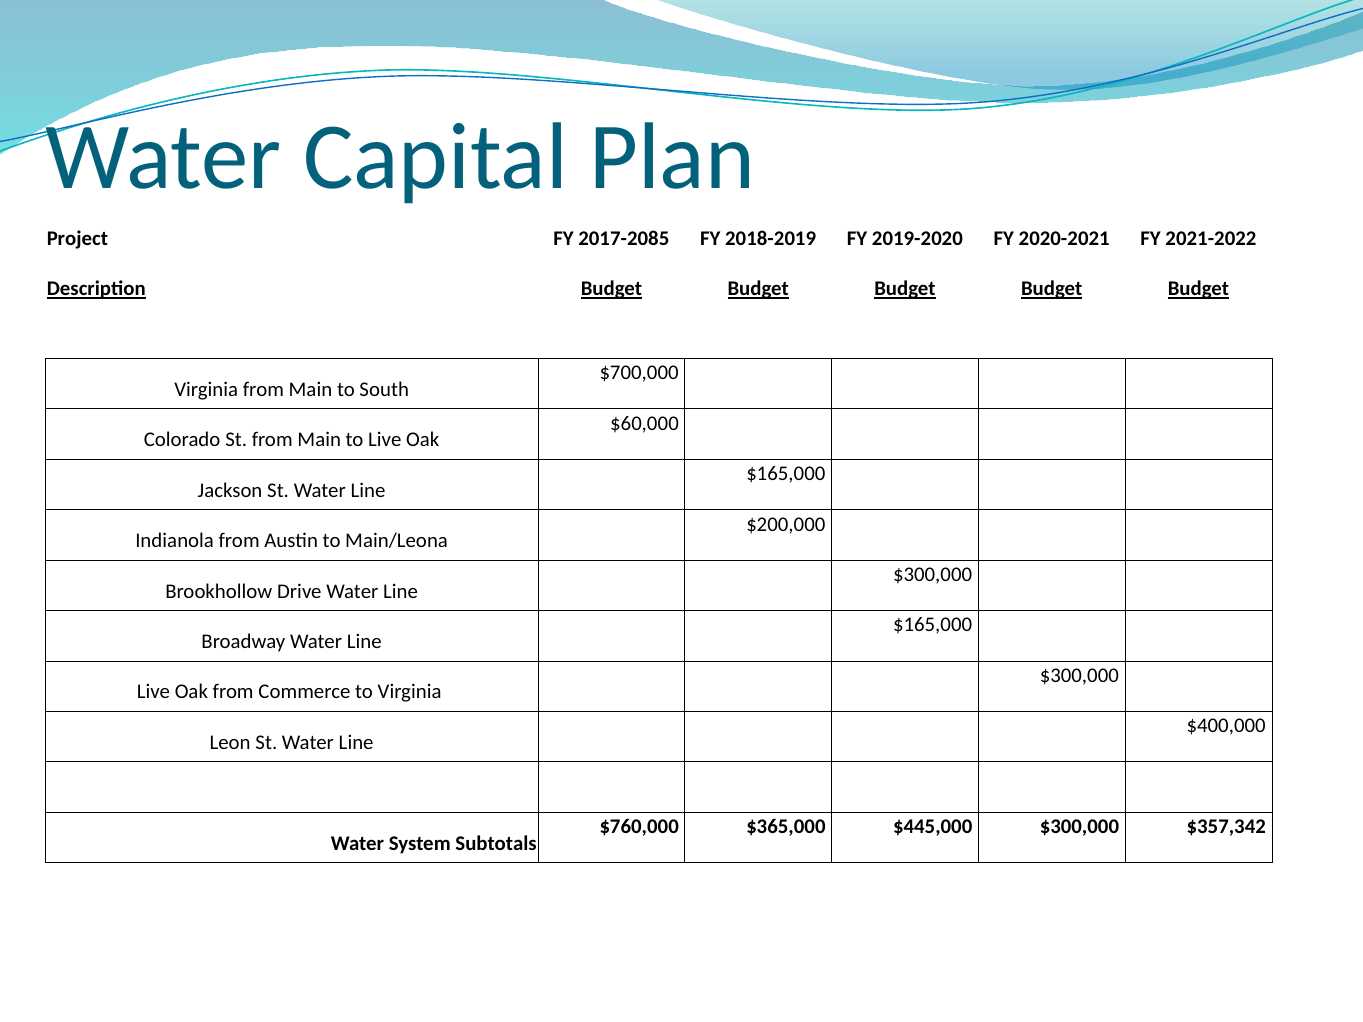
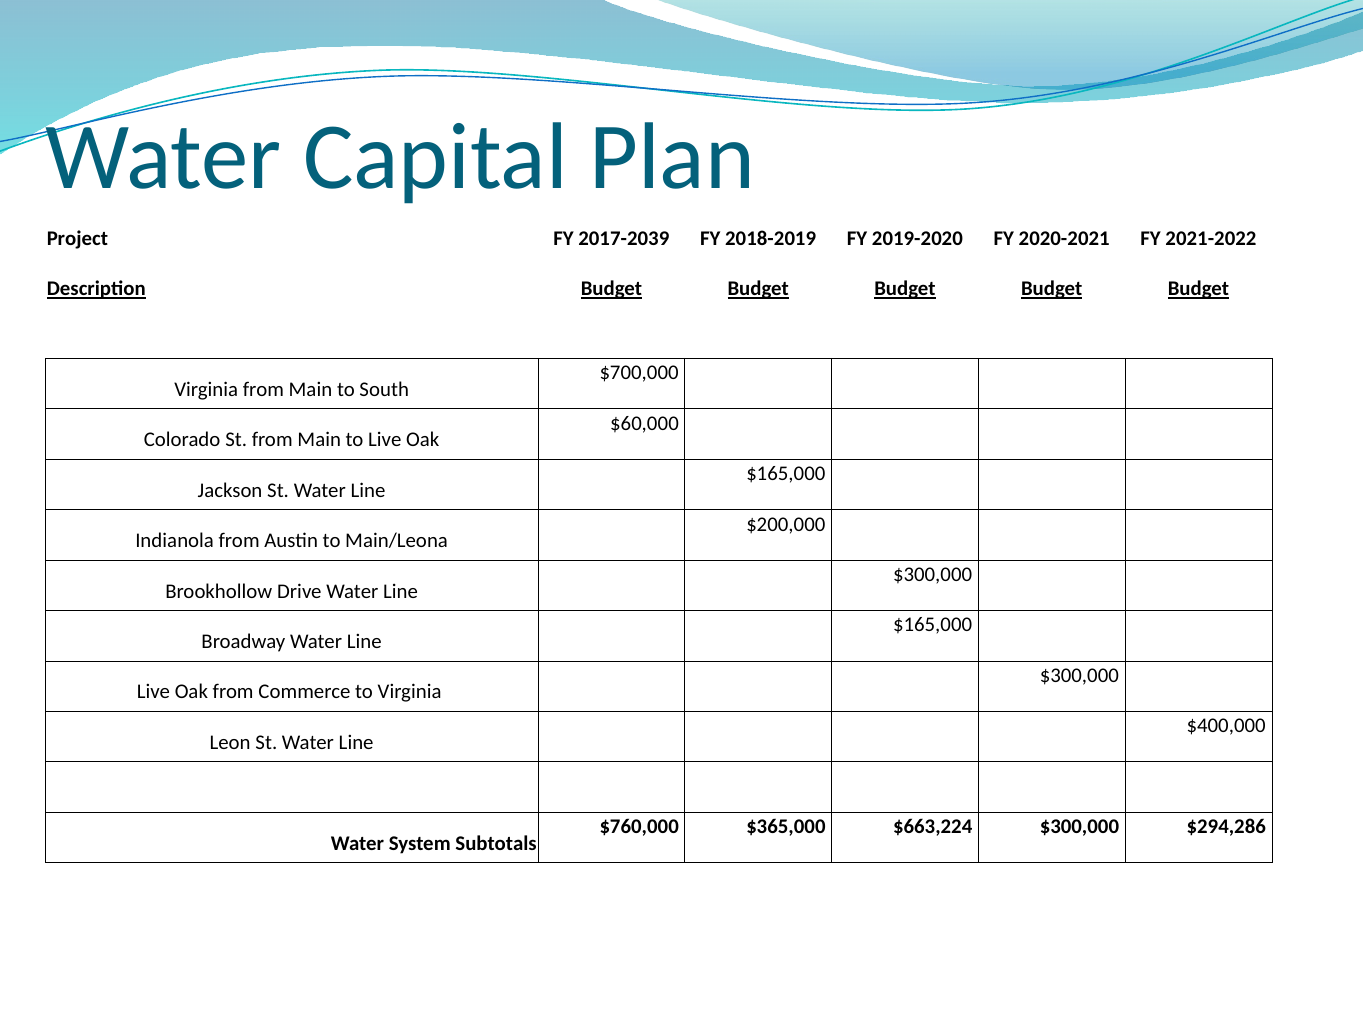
2017-2085: 2017-2085 -> 2017-2039
$445,000: $445,000 -> $663,224
$357,342: $357,342 -> $294,286
